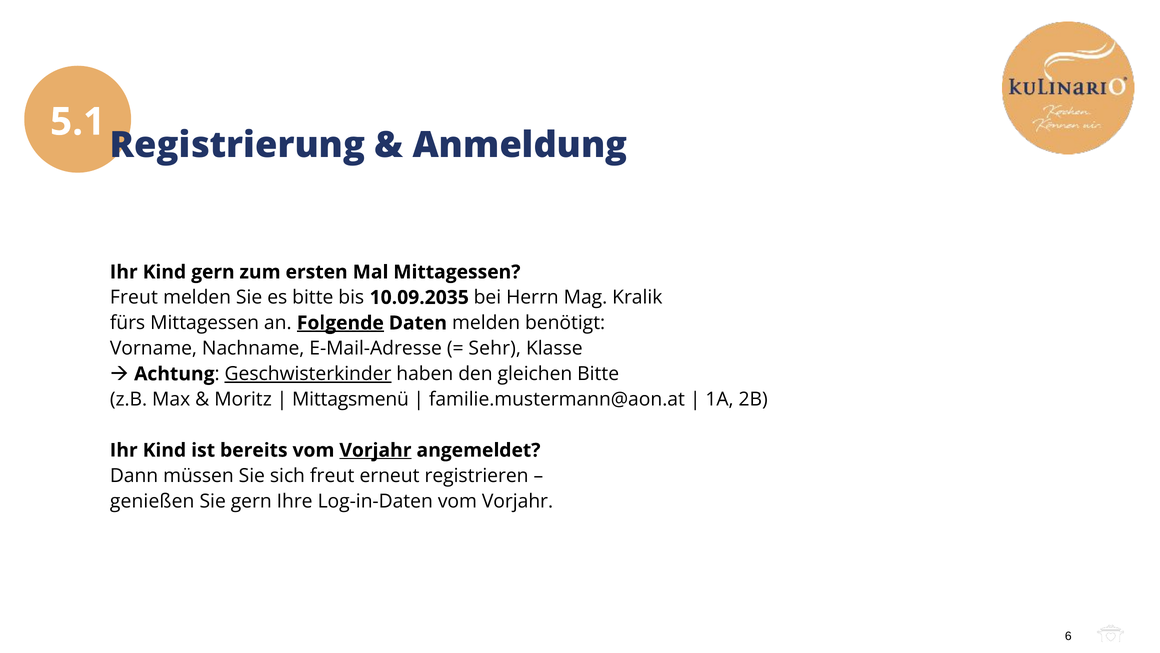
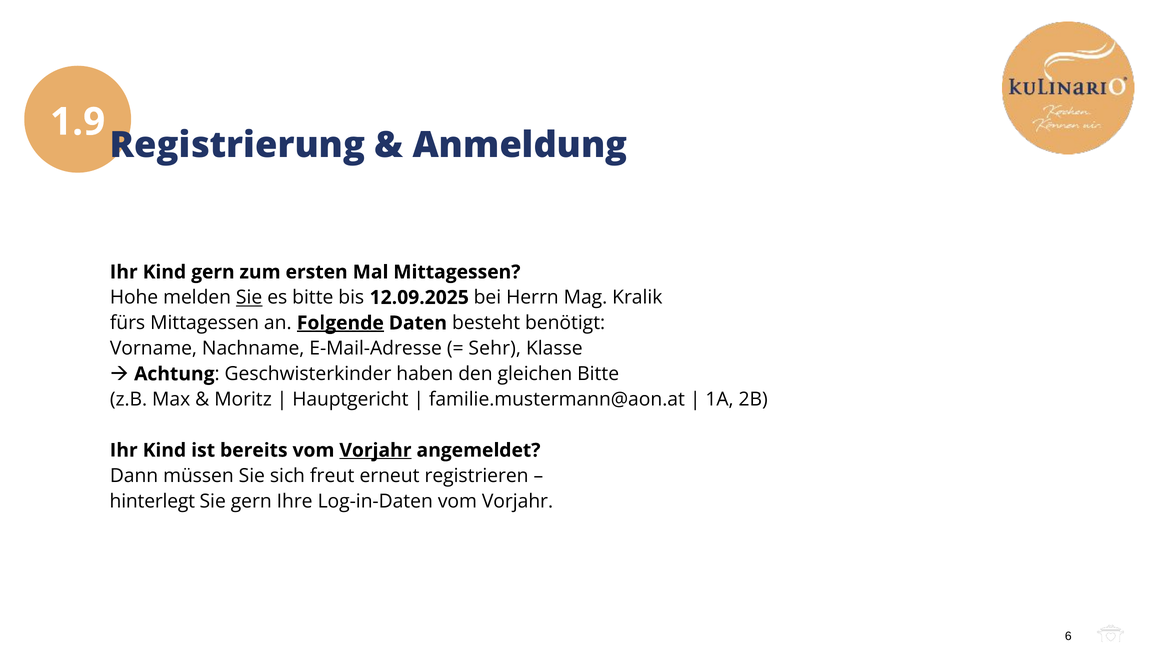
5.1: 5.1 -> 1.9
Freut at (134, 297): Freut -> Hohe
Sie at (249, 297) underline: none -> present
10.09.2035: 10.09.2035 -> 12.09.2025
Daten melden: melden -> besteht
Geschwisterkinder underline: present -> none
Mittagsmenü: Mittagsmenü -> Hauptgericht
genießen: genießen -> hinterlegt
